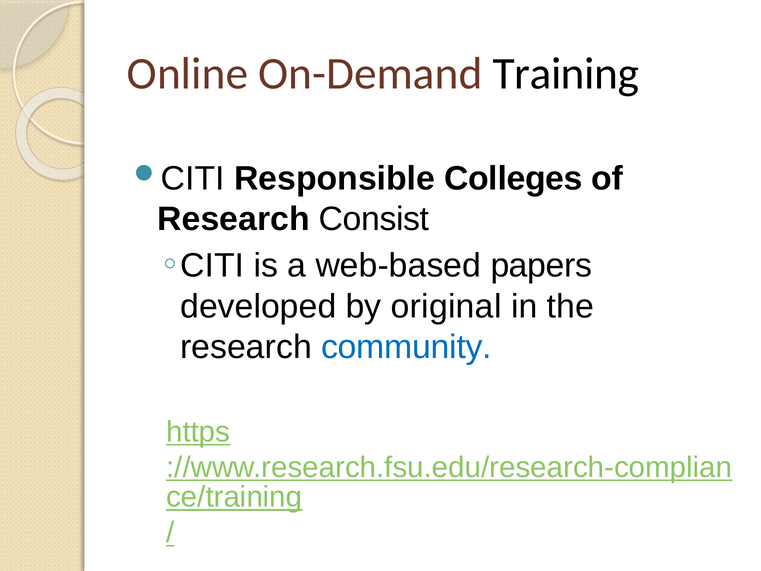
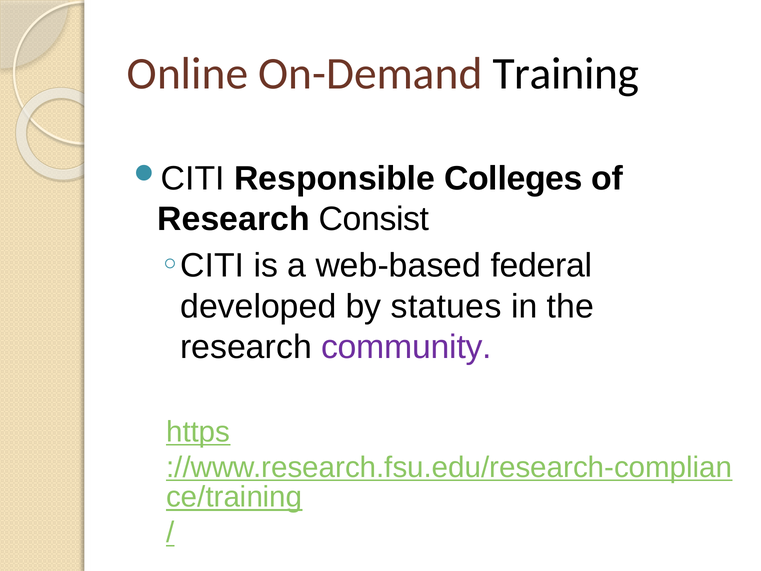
papers: papers -> federal
original: original -> statues
community colour: blue -> purple
